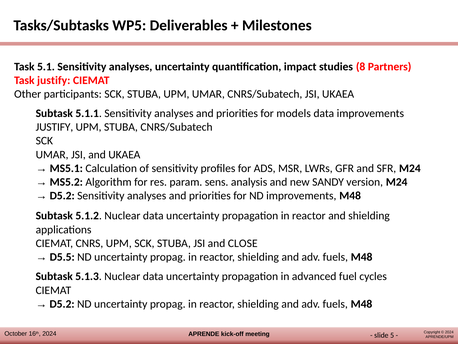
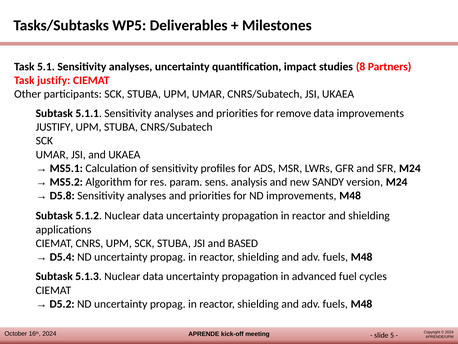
models: models -> remove
D5.2 at (62, 196): D5.2 -> D5.8
CLOSE: CLOSE -> BASED
D5.5: D5.5 -> D5.4
